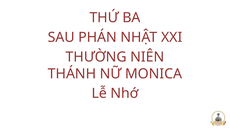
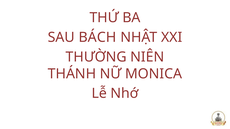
PHÁN: PHÁN -> BÁCH
